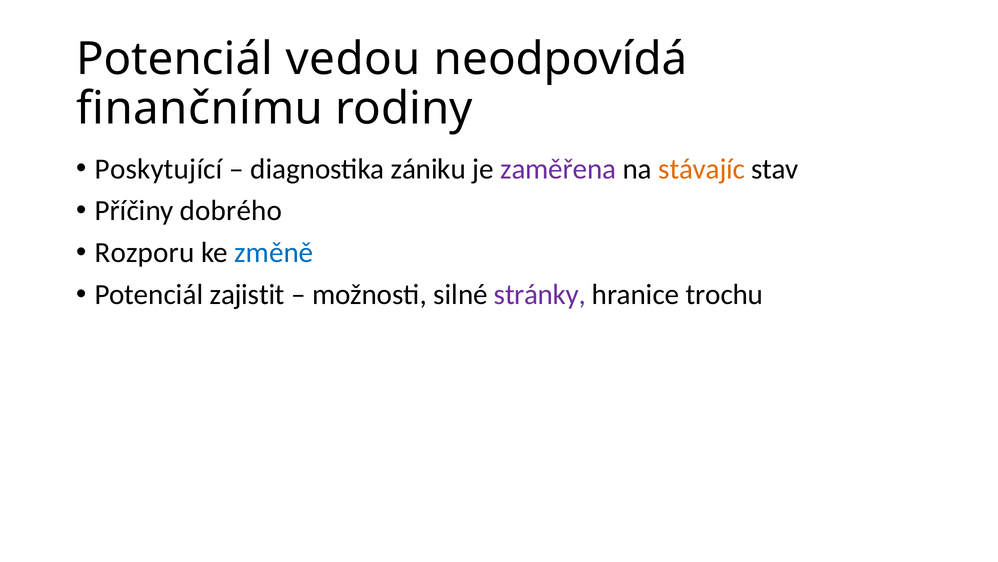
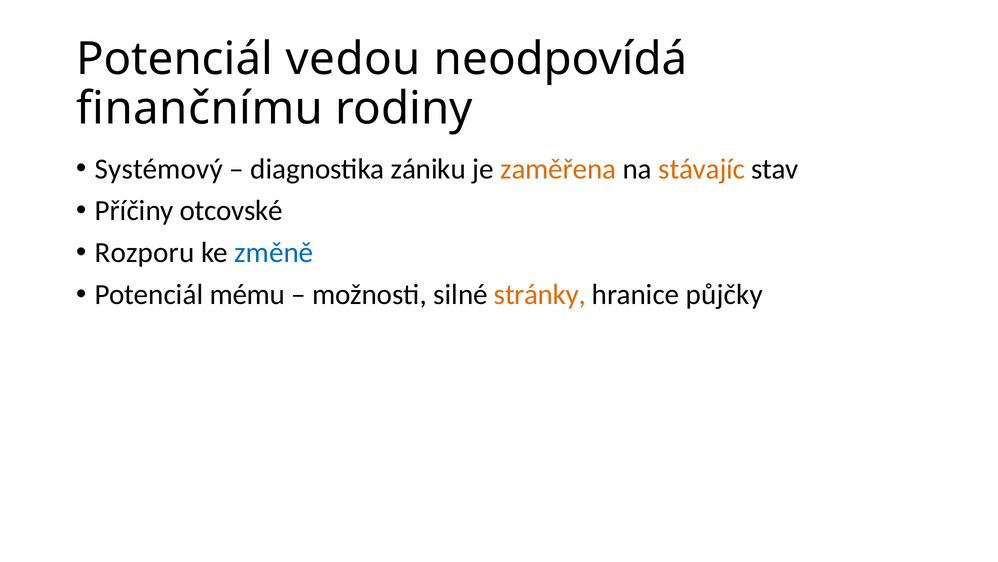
Poskytující: Poskytující -> Systémový
zaměřena colour: purple -> orange
dobrého: dobrého -> otcovské
zajistit: zajistit -> mému
stránky colour: purple -> orange
trochu: trochu -> půjčky
